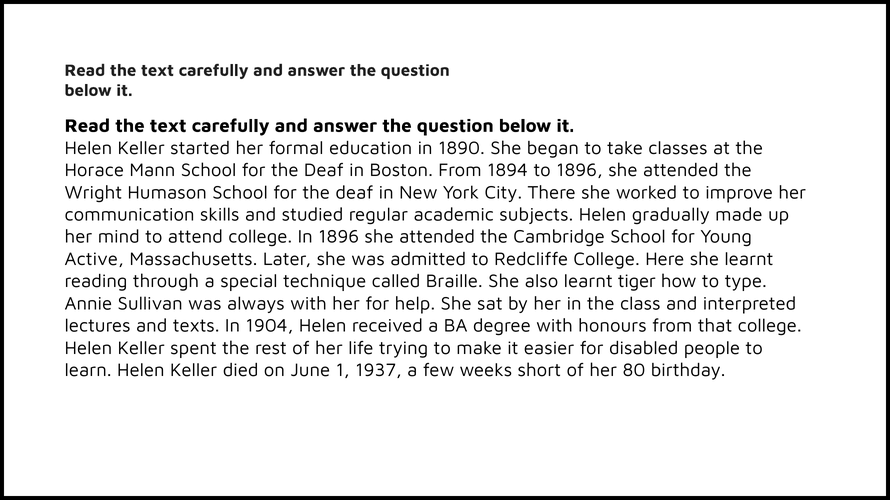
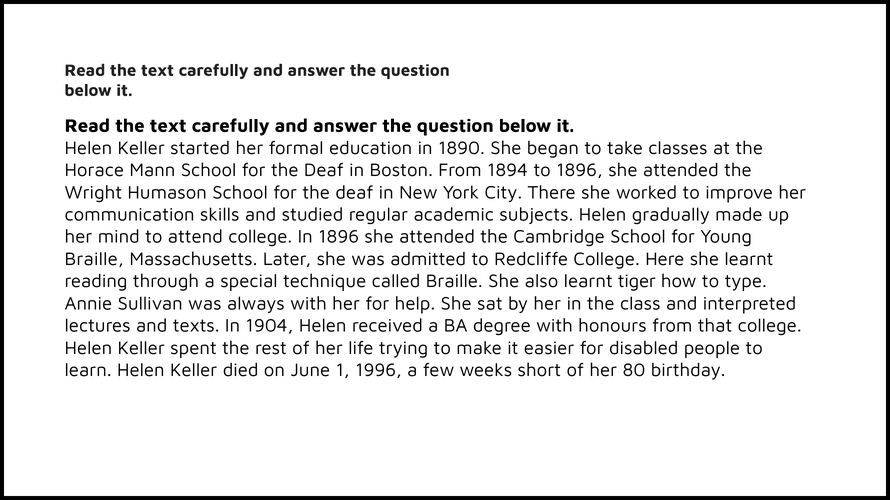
Active at (94, 259): Active -> Braille
1937: 1937 -> 1996
